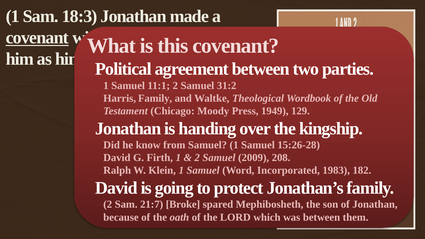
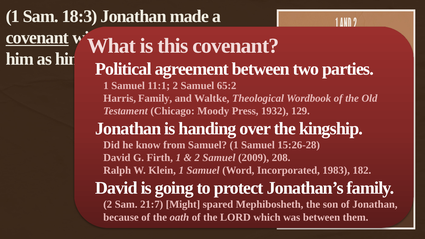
31:2: 31:2 -> 65:2
1949: 1949 -> 1932
Broke: Broke -> Might
